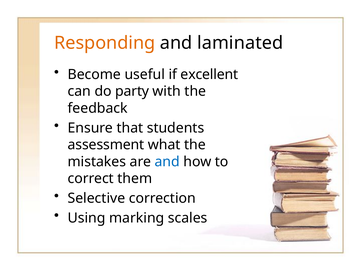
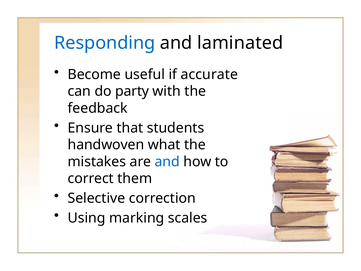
Responding colour: orange -> blue
excellent: excellent -> accurate
assessment: assessment -> handwoven
